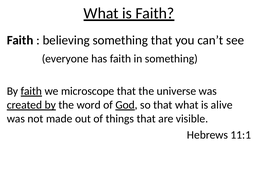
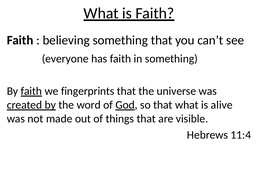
microscope: microscope -> fingerprints
11:1: 11:1 -> 11:4
